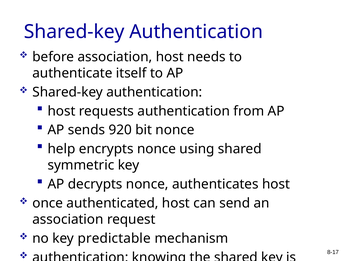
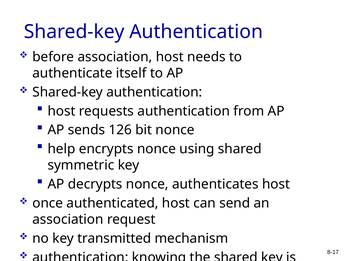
920: 920 -> 126
predictable: predictable -> transmitted
